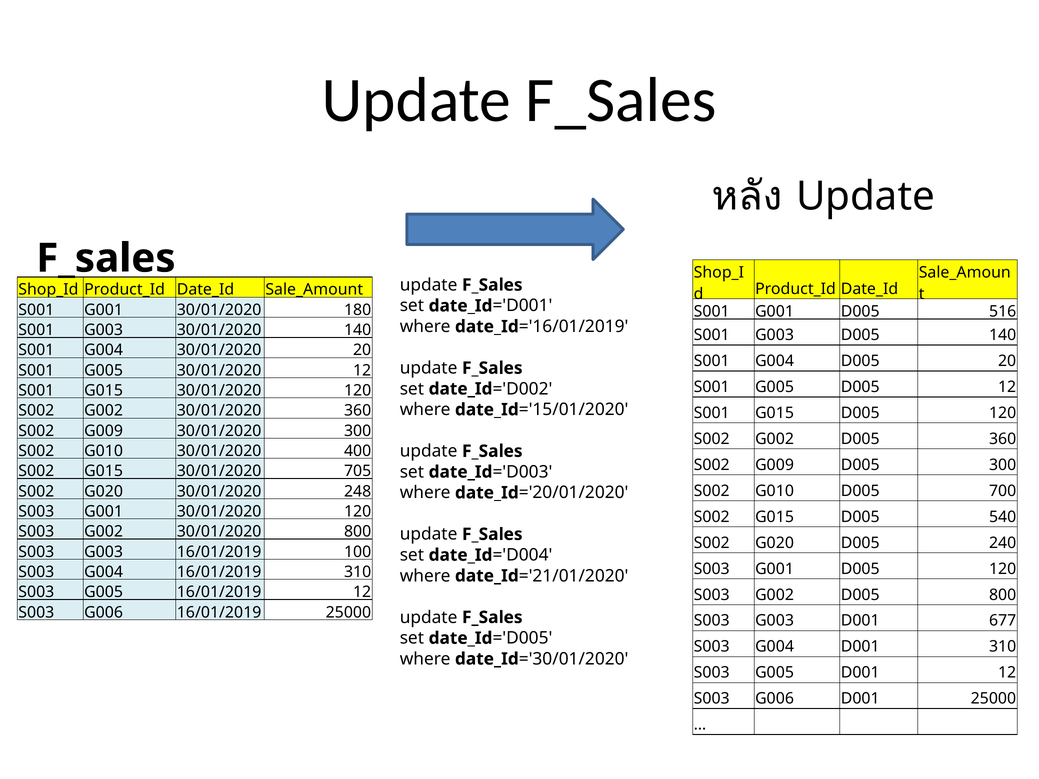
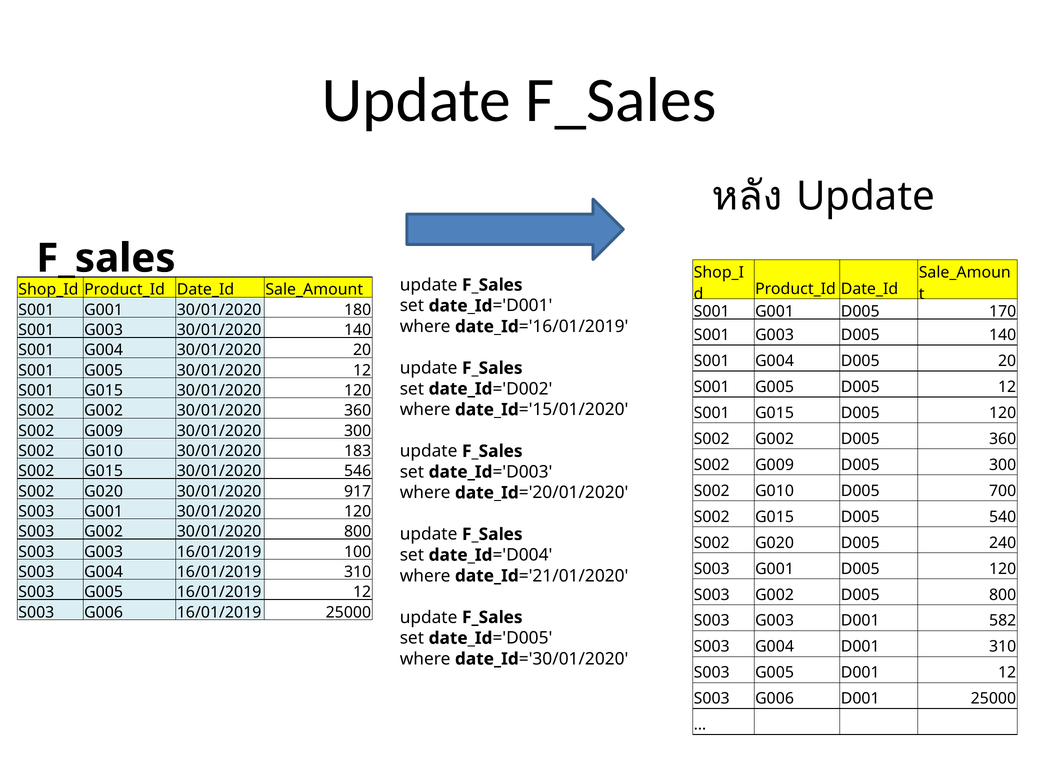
516: 516 -> 170
400: 400 -> 183
705: 705 -> 546
248: 248 -> 917
677: 677 -> 582
